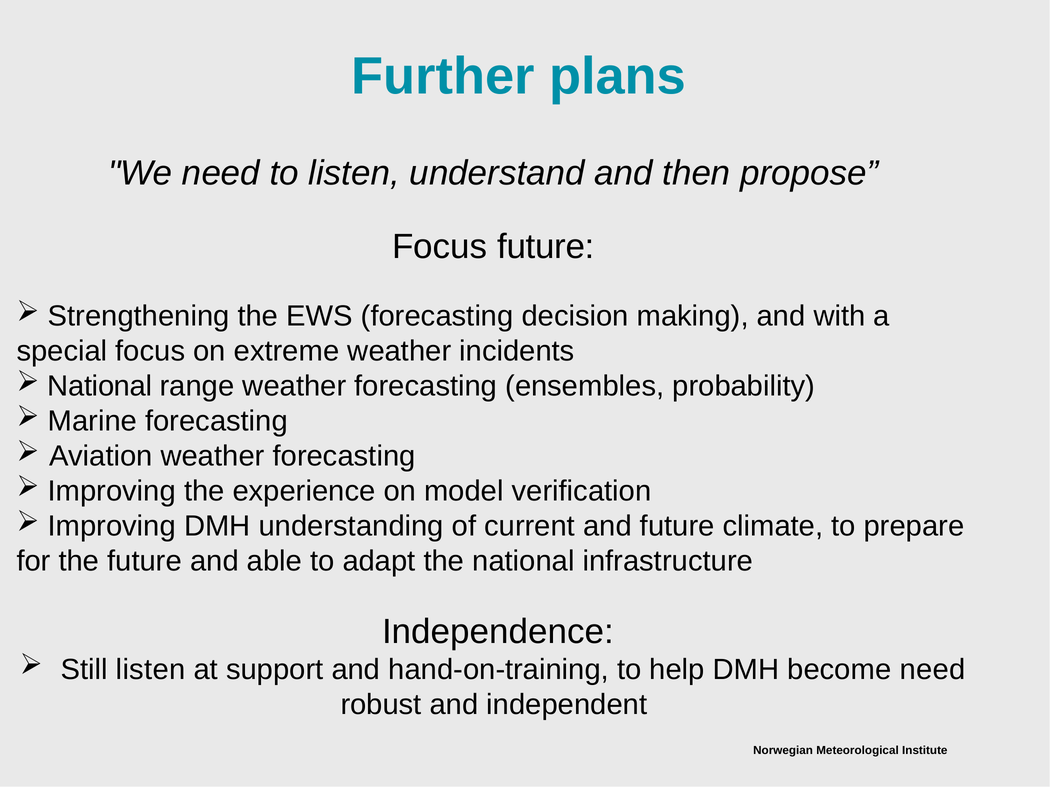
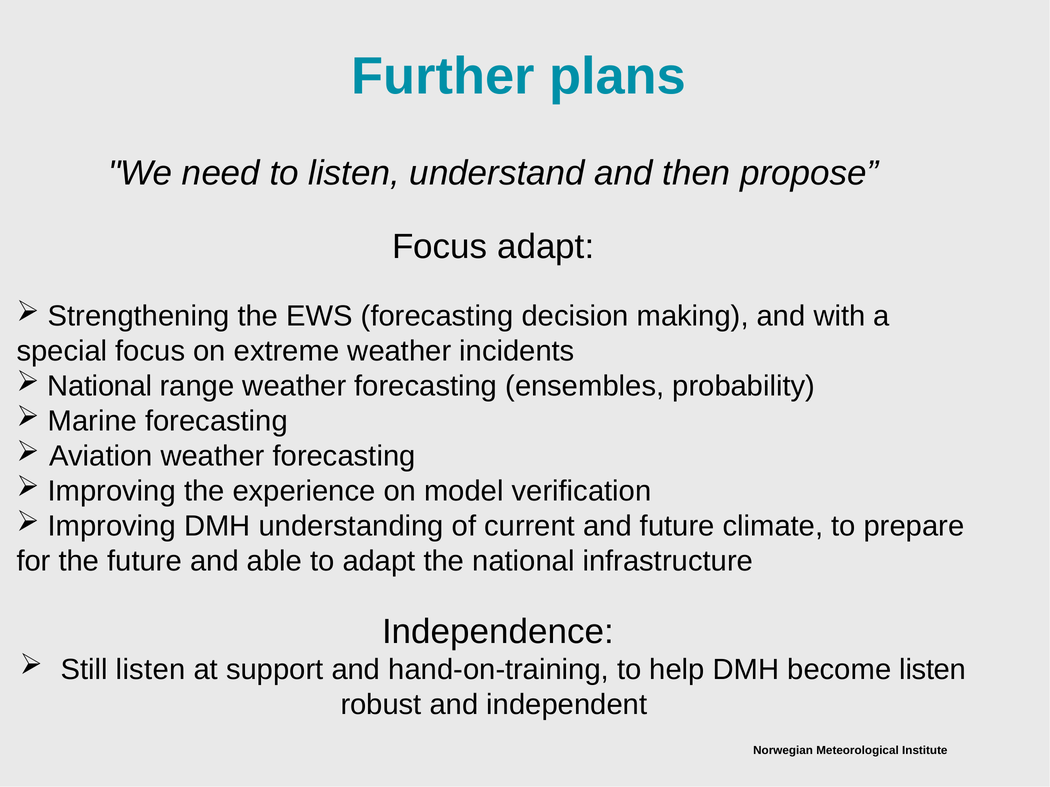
Focus future: future -> adapt
become need: need -> listen
